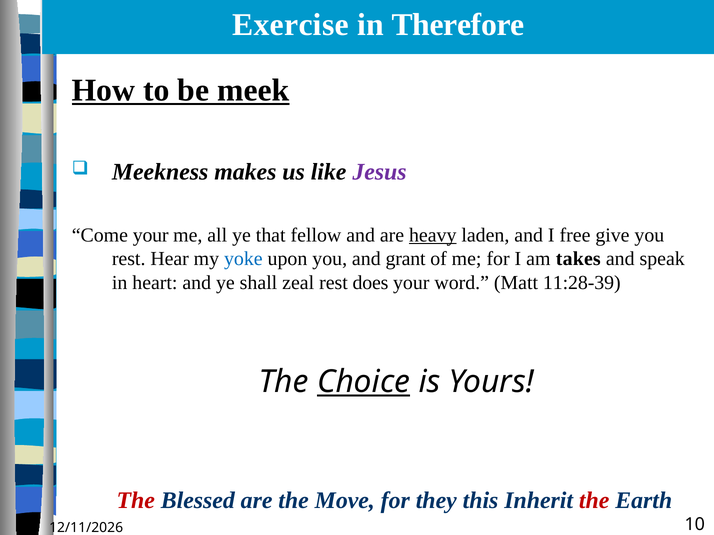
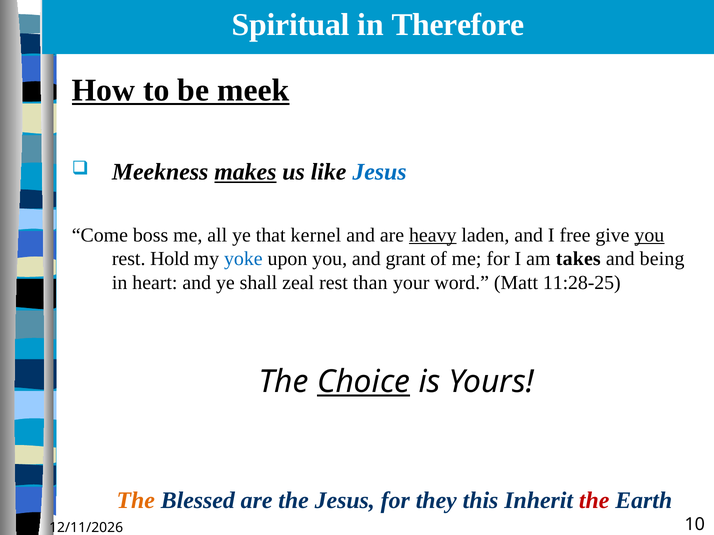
Exercise: Exercise -> Spiritual
makes underline: none -> present
Jesus at (379, 172) colour: purple -> blue
Come your: your -> boss
fellow: fellow -> kernel
you at (649, 235) underline: none -> present
Hear: Hear -> Hold
speak: speak -> being
does: does -> than
11:28-39: 11:28-39 -> 11:28-25
The at (136, 501) colour: red -> orange
the Move: Move -> Jesus
